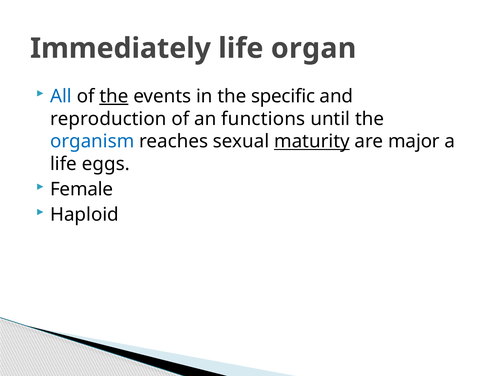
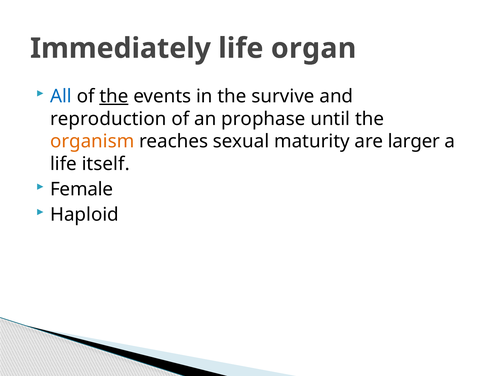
specific: specific -> survive
functions: functions -> prophase
organism colour: blue -> orange
maturity underline: present -> none
major: major -> larger
eggs: eggs -> itself
